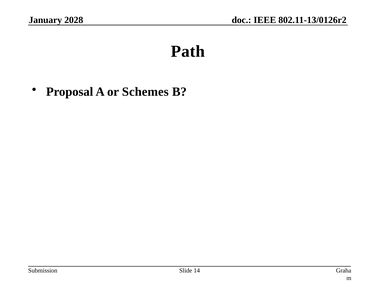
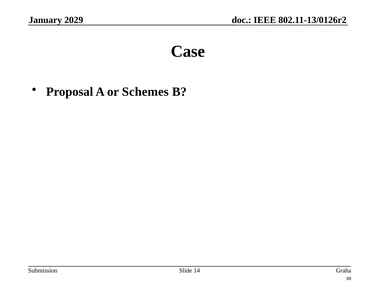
2028: 2028 -> 2029
Path: Path -> Case
